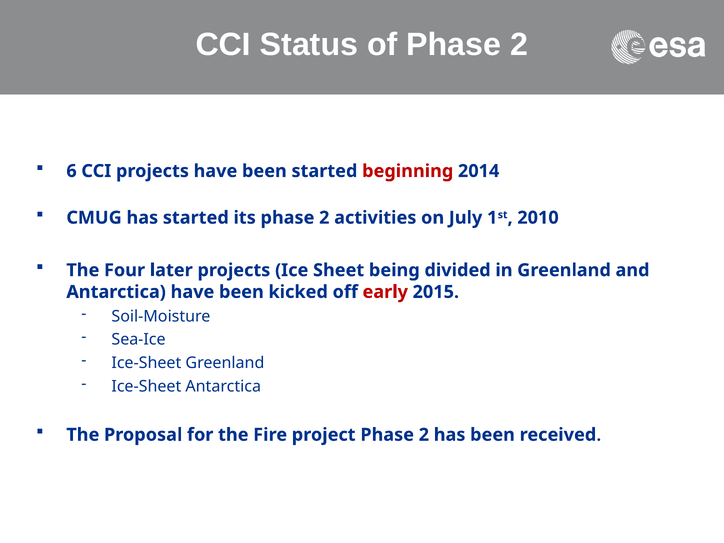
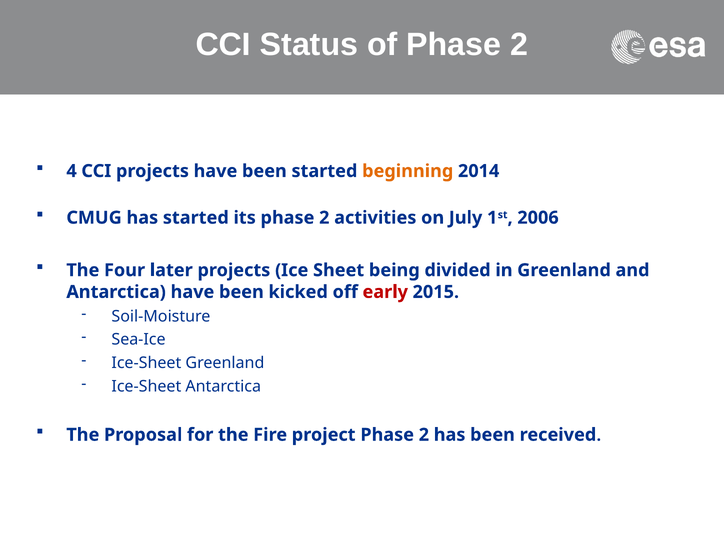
6: 6 -> 4
beginning colour: red -> orange
2010: 2010 -> 2006
